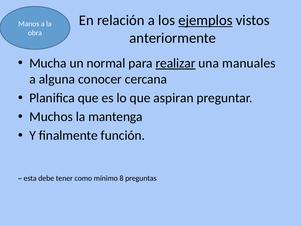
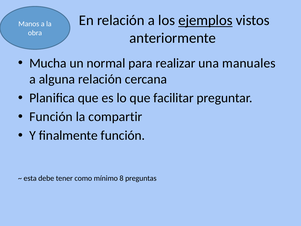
realizar underline: present -> none
alguna conocer: conocer -> relación
aspiran: aspiran -> facilitar
Muchos at (51, 117): Muchos -> Función
mantenga: mantenga -> compartir
